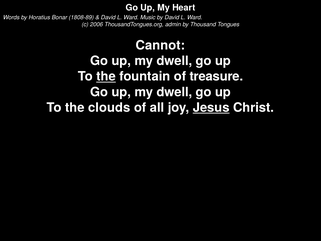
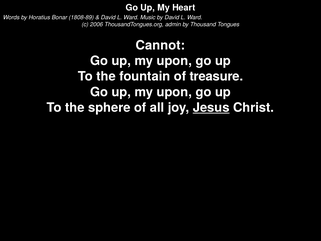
dwell at (174, 61): dwell -> upon
the at (106, 76) underline: present -> none
dwell at (174, 92): dwell -> upon
clouds: clouds -> sphere
